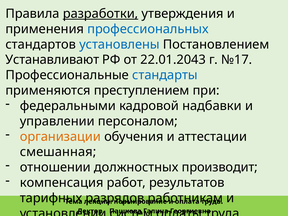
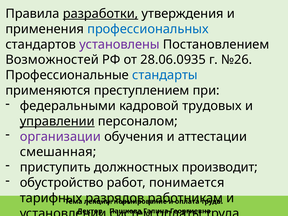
установлены colour: blue -> purple
Устанавливают: Устанавливают -> Возможностей
22.01.2043: 22.01.2043 -> 28.06.0935
№17: №17 -> №26
надбавки: надбавки -> трудовых
управлении underline: none -> present
организации colour: orange -> purple
отношении: отношении -> приступить
компенсация: компенсация -> обустройство
результатов: результатов -> понимается
